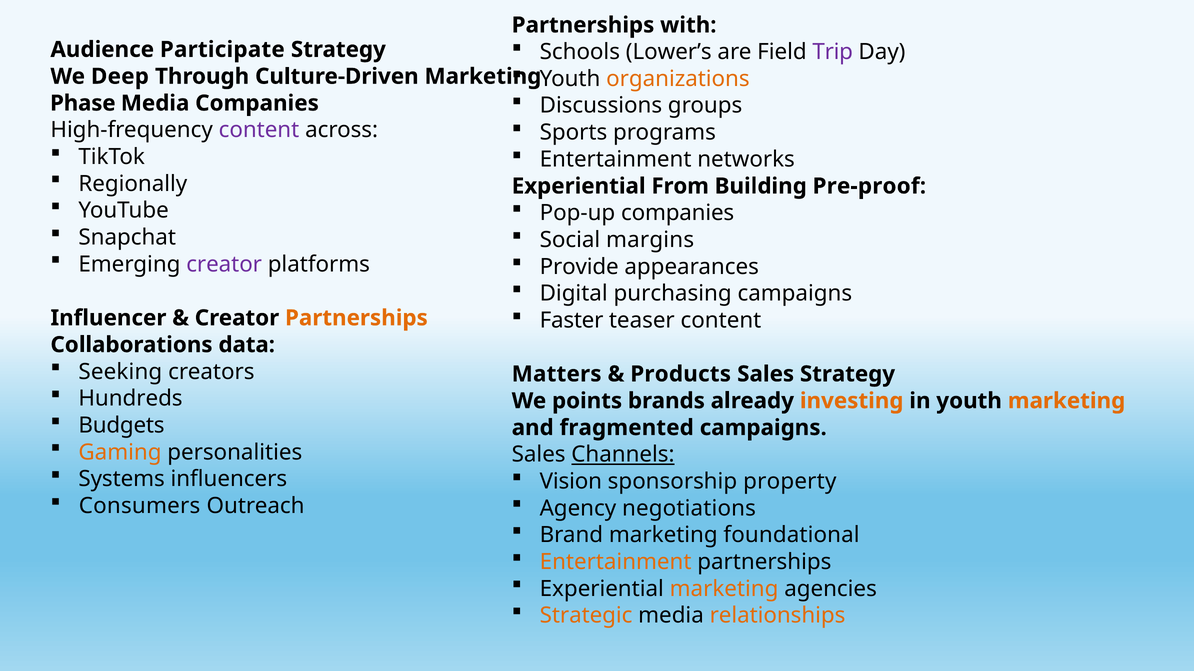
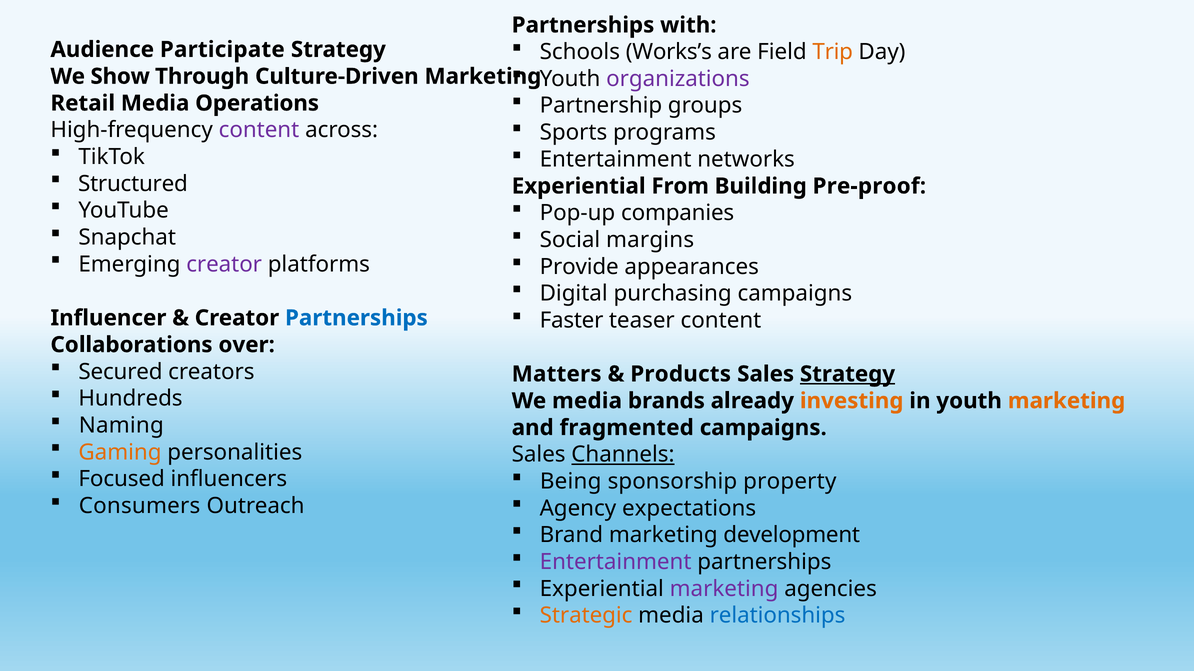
Lower’s: Lower’s -> Works’s
Trip colour: purple -> orange
organizations colour: orange -> purple
Deep: Deep -> Show
Discussions: Discussions -> Partnership
Phase: Phase -> Retail
Media Companies: Companies -> Operations
Regionally: Regionally -> Structured
Partnerships at (356, 318) colour: orange -> blue
data: data -> over
Seeking: Seeking -> Secured
Strategy at (847, 374) underline: none -> present
We points: points -> media
Budgets: Budgets -> Naming
Systems: Systems -> Focused
Vision: Vision -> Being
negotiations: negotiations -> expectations
foundational: foundational -> development
Entertainment at (616, 562) colour: orange -> purple
marketing at (724, 589) colour: orange -> purple
relationships colour: orange -> blue
